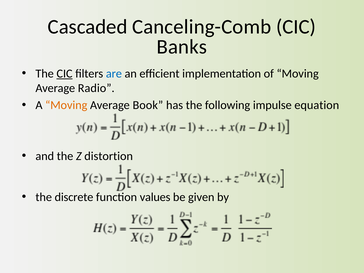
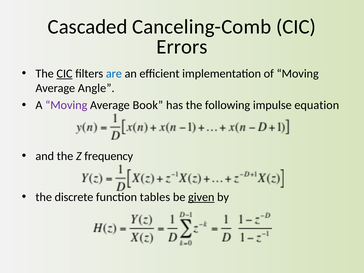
Banks: Banks -> Errors
Radio: Radio -> Angle
Moving at (66, 105) colour: orange -> purple
distortion: distortion -> frequency
values: values -> tables
given underline: none -> present
